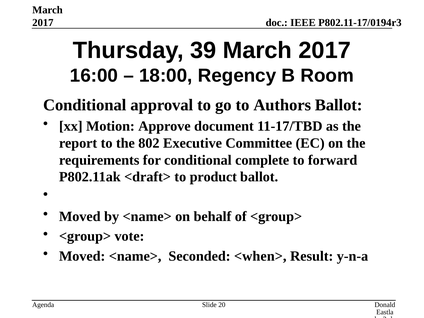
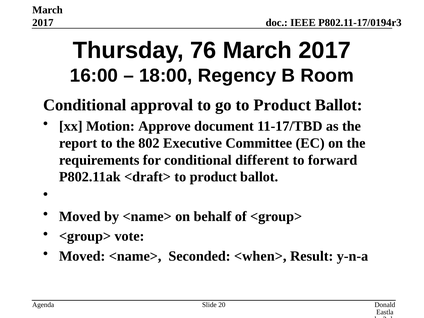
39: 39 -> 76
go to Authors: Authors -> Product
complete: complete -> different
